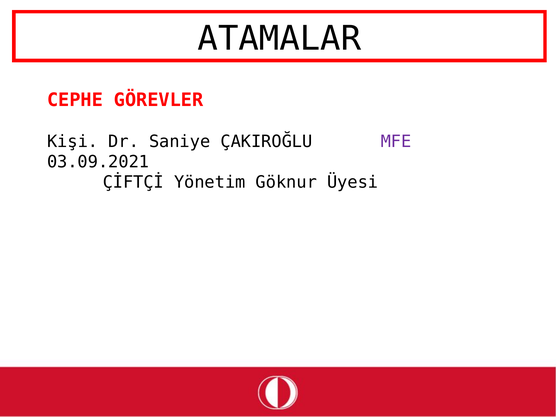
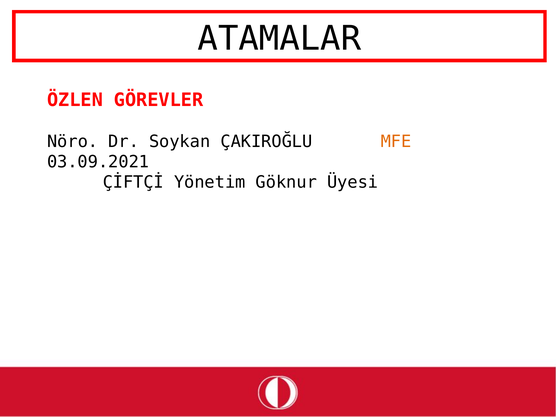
CEPHE: CEPHE -> ÖZLEN
Kişi: Kişi -> Nöro
Saniye: Saniye -> Soykan
MFE colour: purple -> orange
